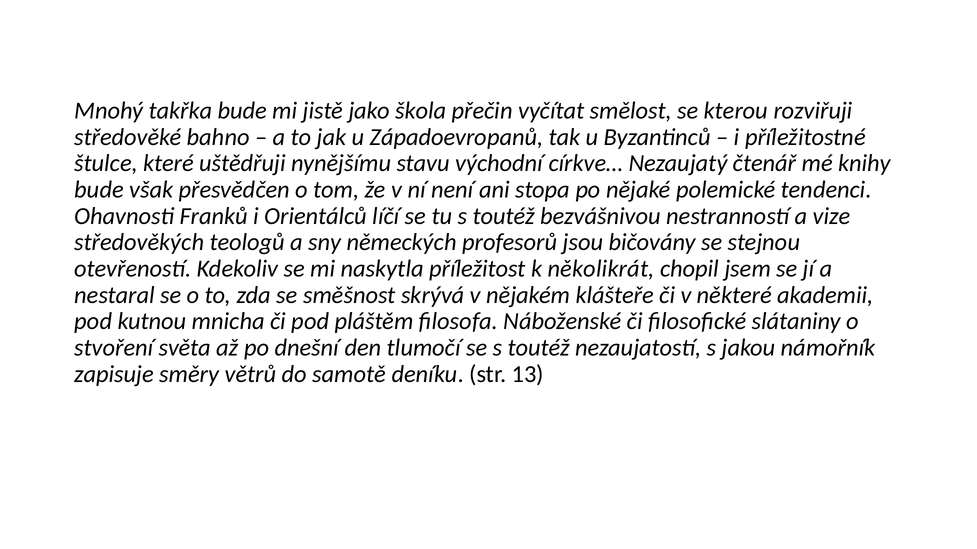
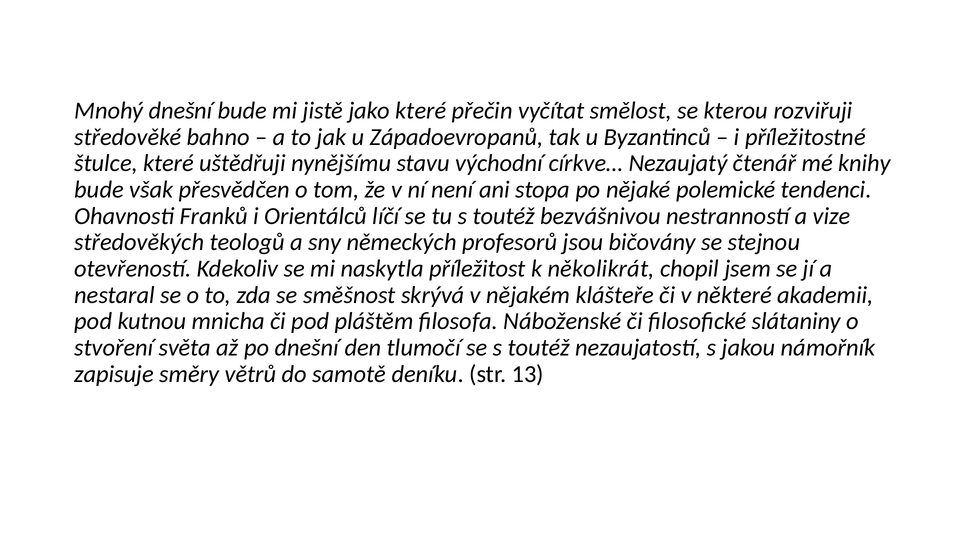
Mnohý takřka: takřka -> dnešní
jako škola: škola -> které
